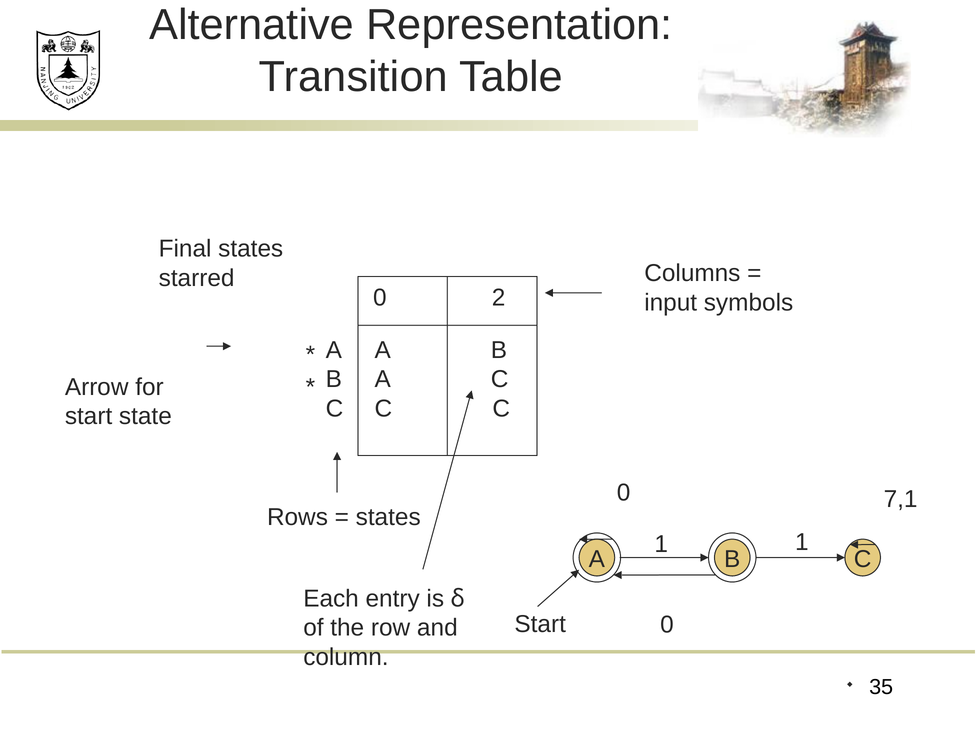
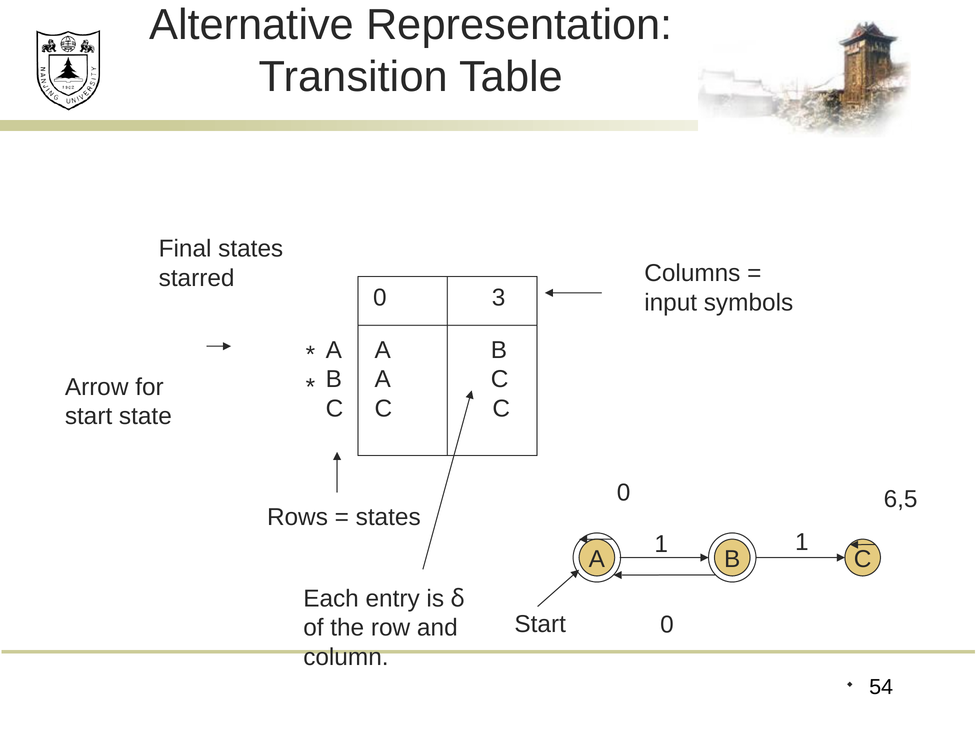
2: 2 -> 3
7,1: 7,1 -> 6,5
35: 35 -> 54
